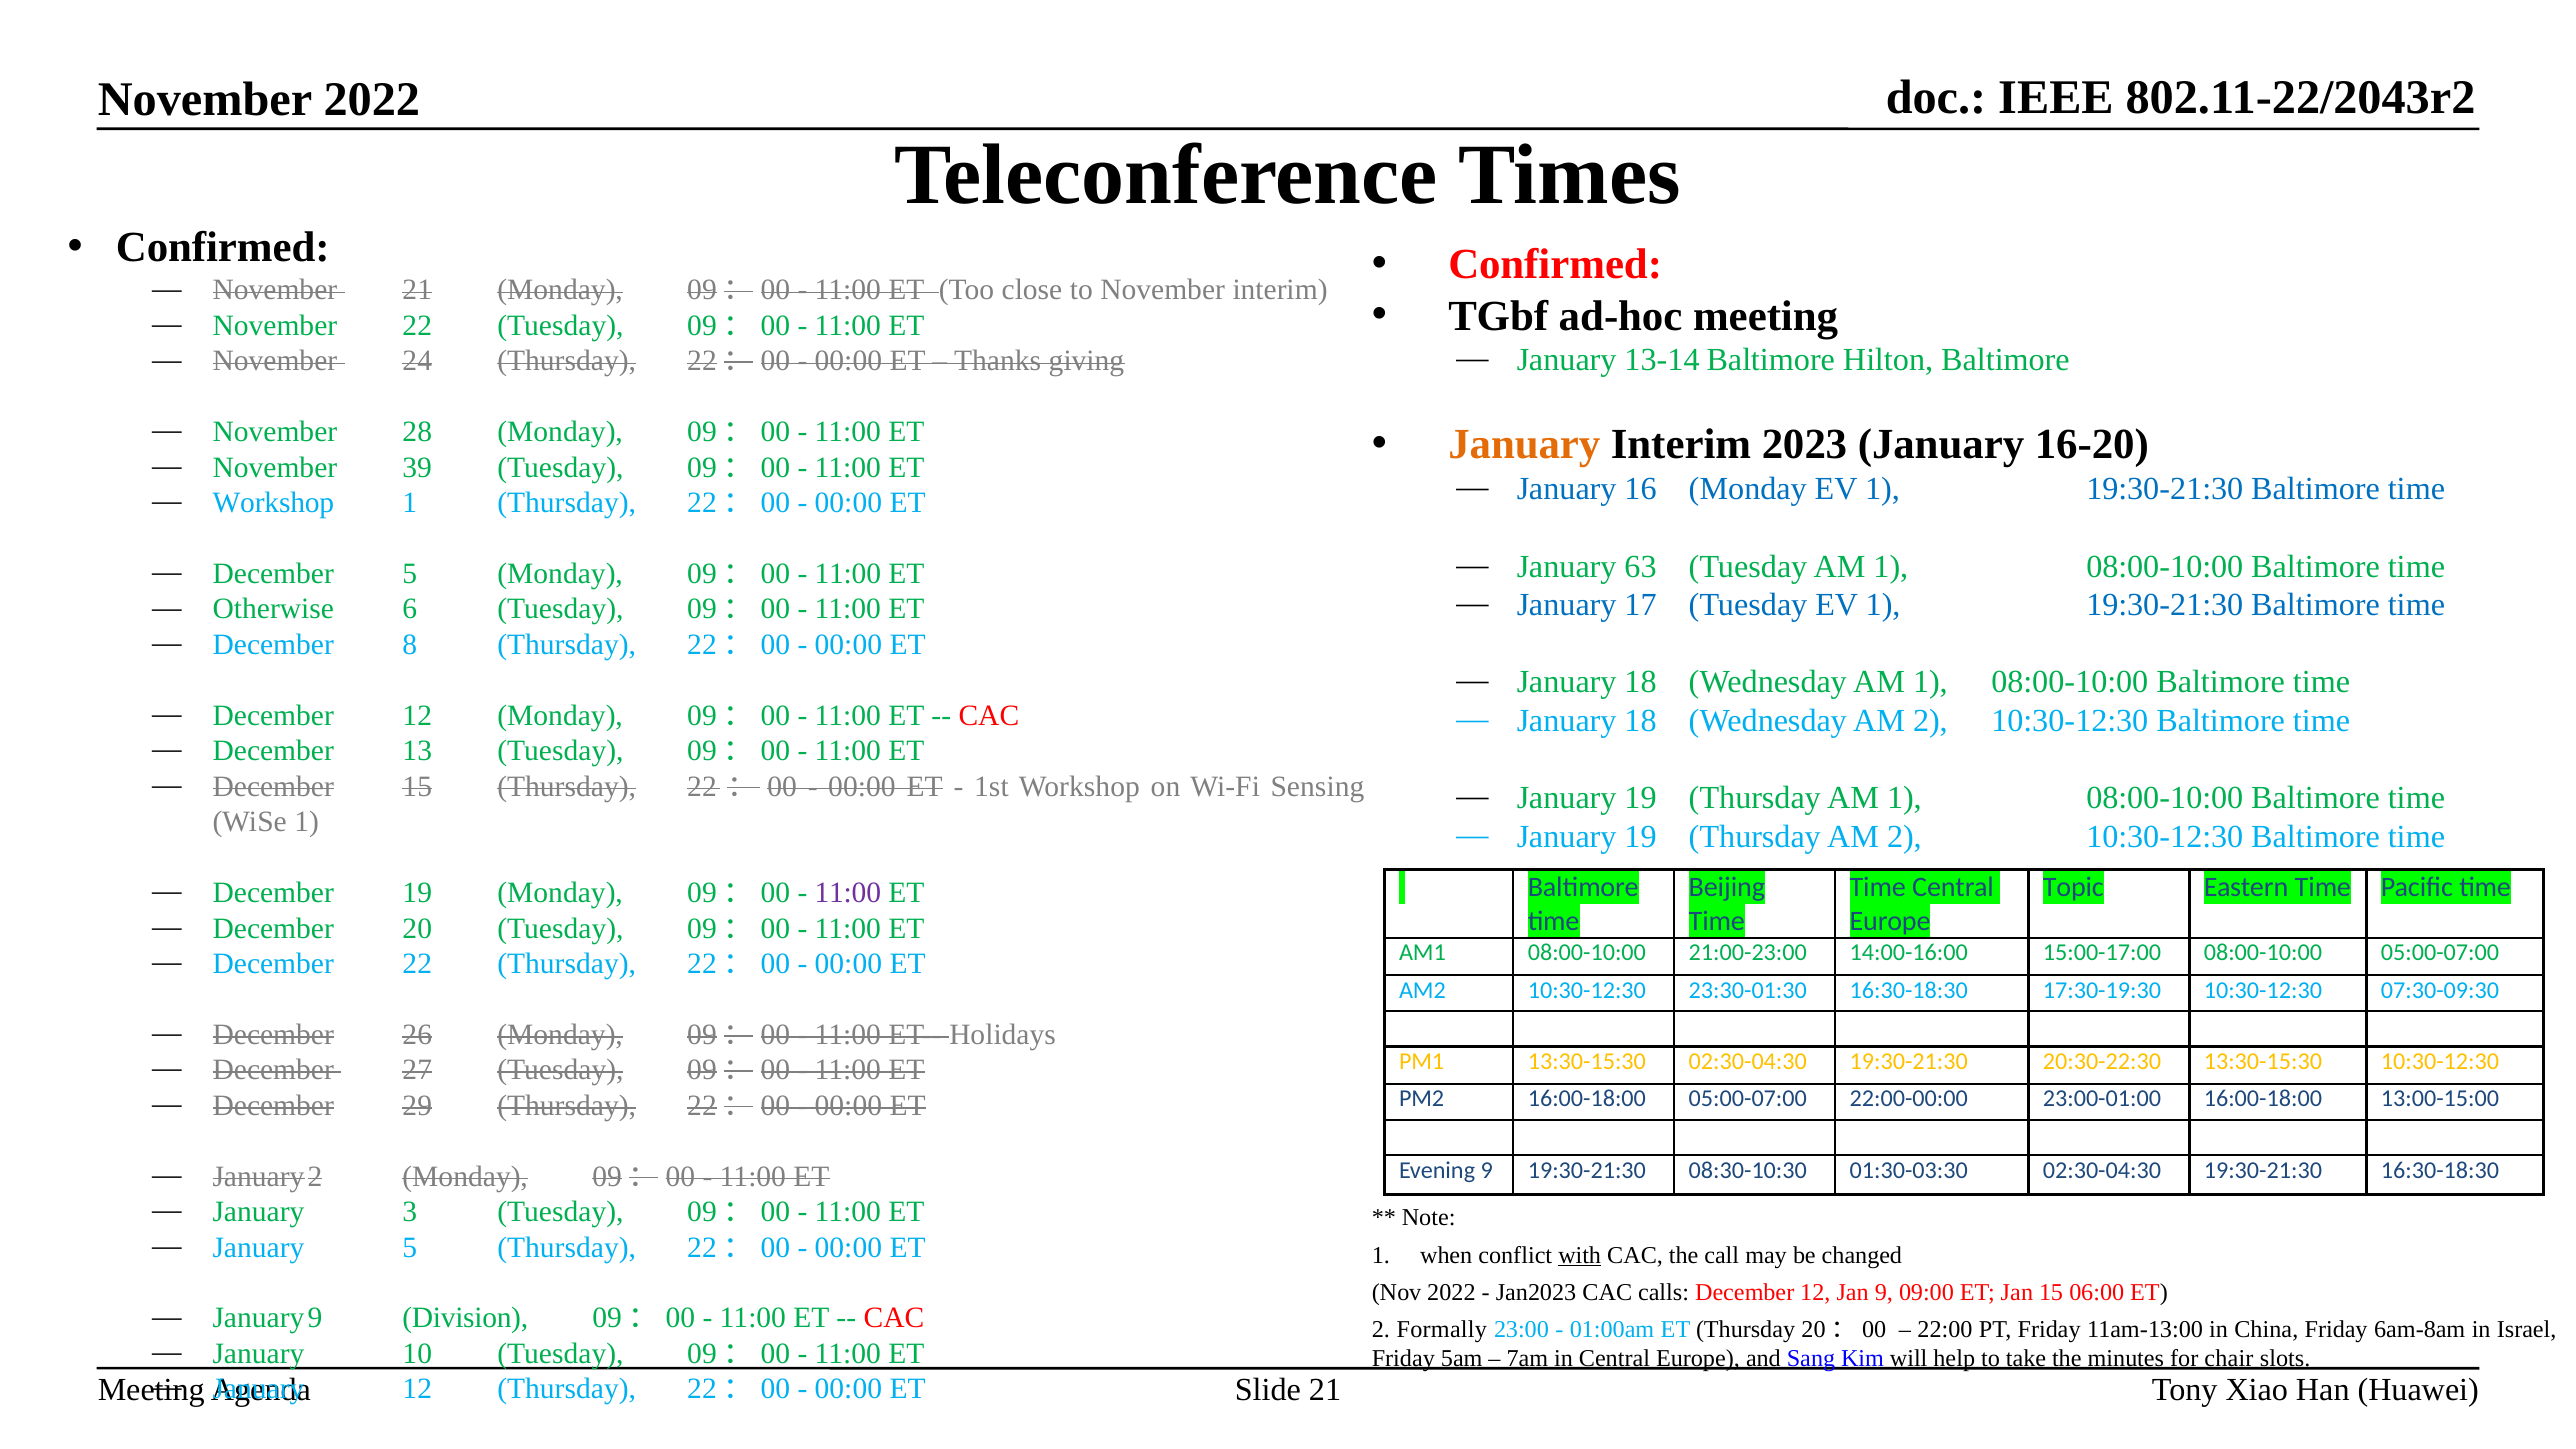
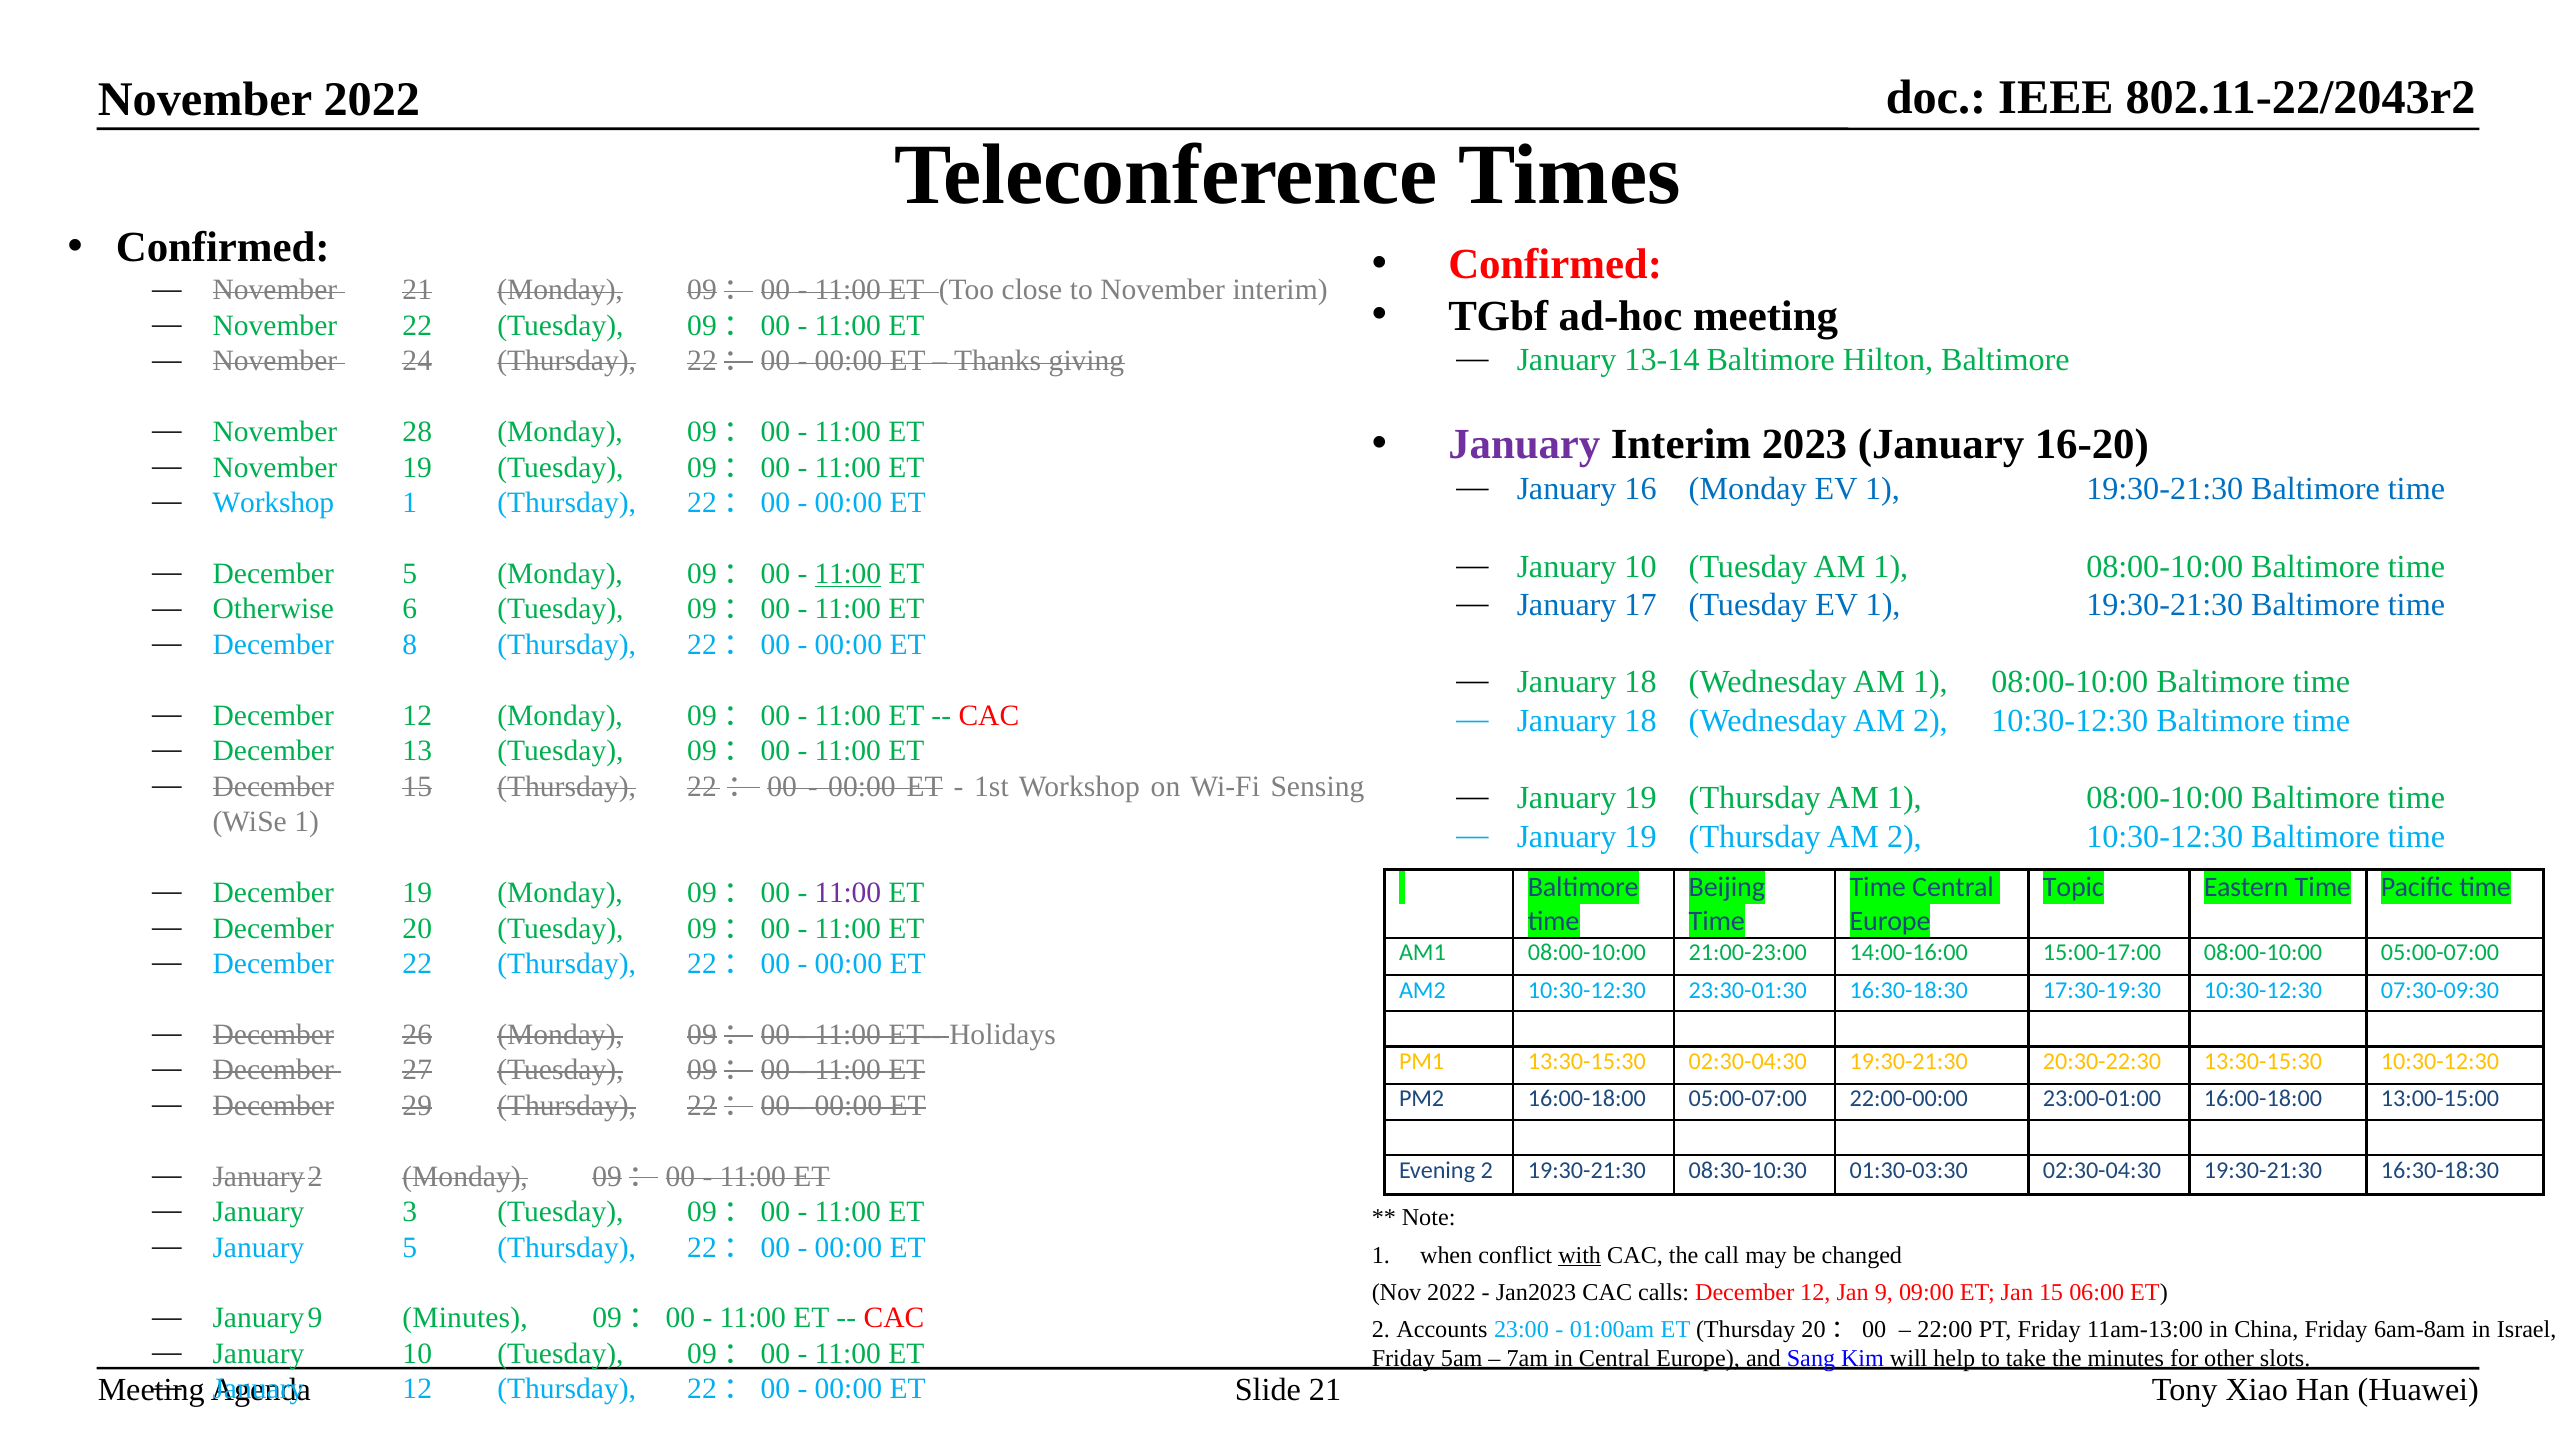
January at (1524, 445) colour: orange -> purple
November 39: 39 -> 19
63 at (1641, 566): 63 -> 10
11:00 at (848, 574) underline: none -> present
Evening 9: 9 -> 2
Division at (465, 1318): Division -> Minutes
Formally: Formally -> Accounts
chair: chair -> other
